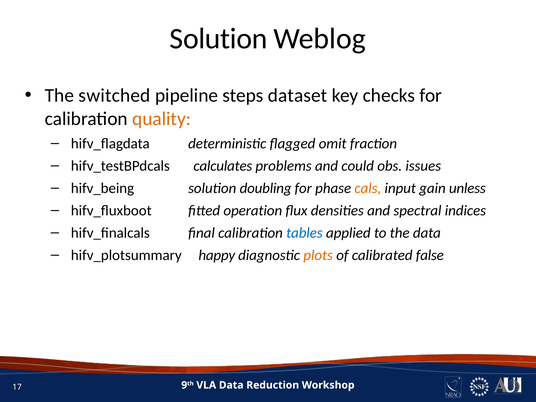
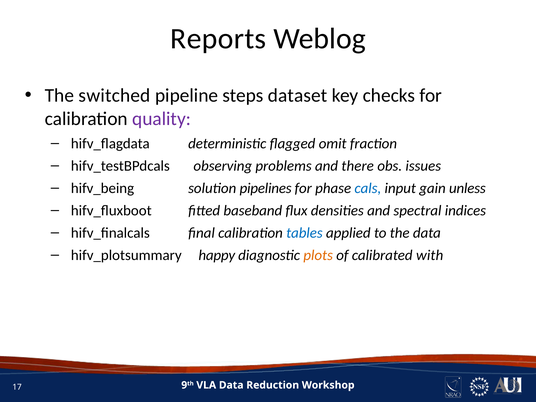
Solution at (219, 39): Solution -> Reports
quality colour: orange -> purple
calculates: calculates -> observing
could: could -> there
doubling: doubling -> pipelines
cals colour: orange -> blue
operation: operation -> baseband
false: false -> with
